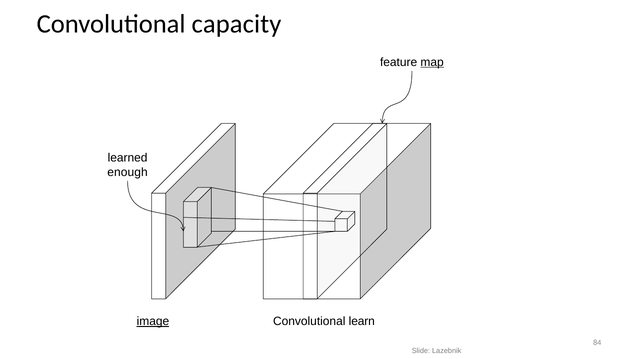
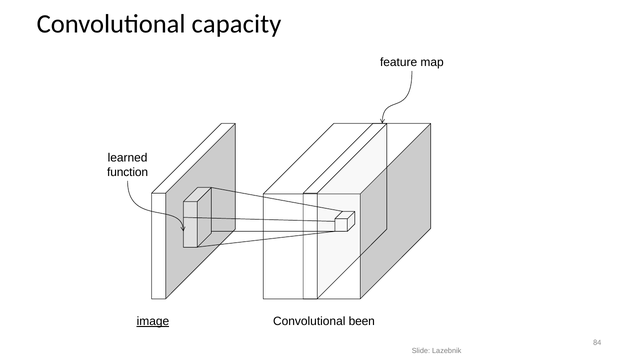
map underline: present -> none
enough: enough -> function
learn: learn -> been
